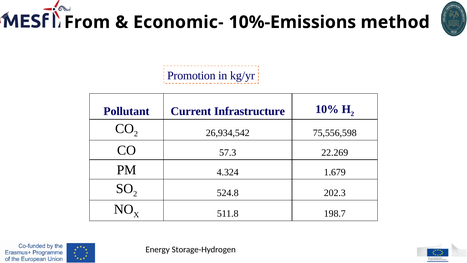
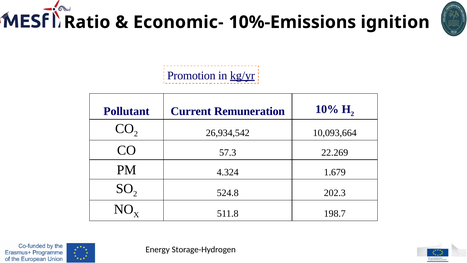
From: From -> Ratio
method: method -> ignition
kg/yr underline: none -> present
Infrastructure: Infrastructure -> Remuneration
75,556,598: 75,556,598 -> 10,093,664
